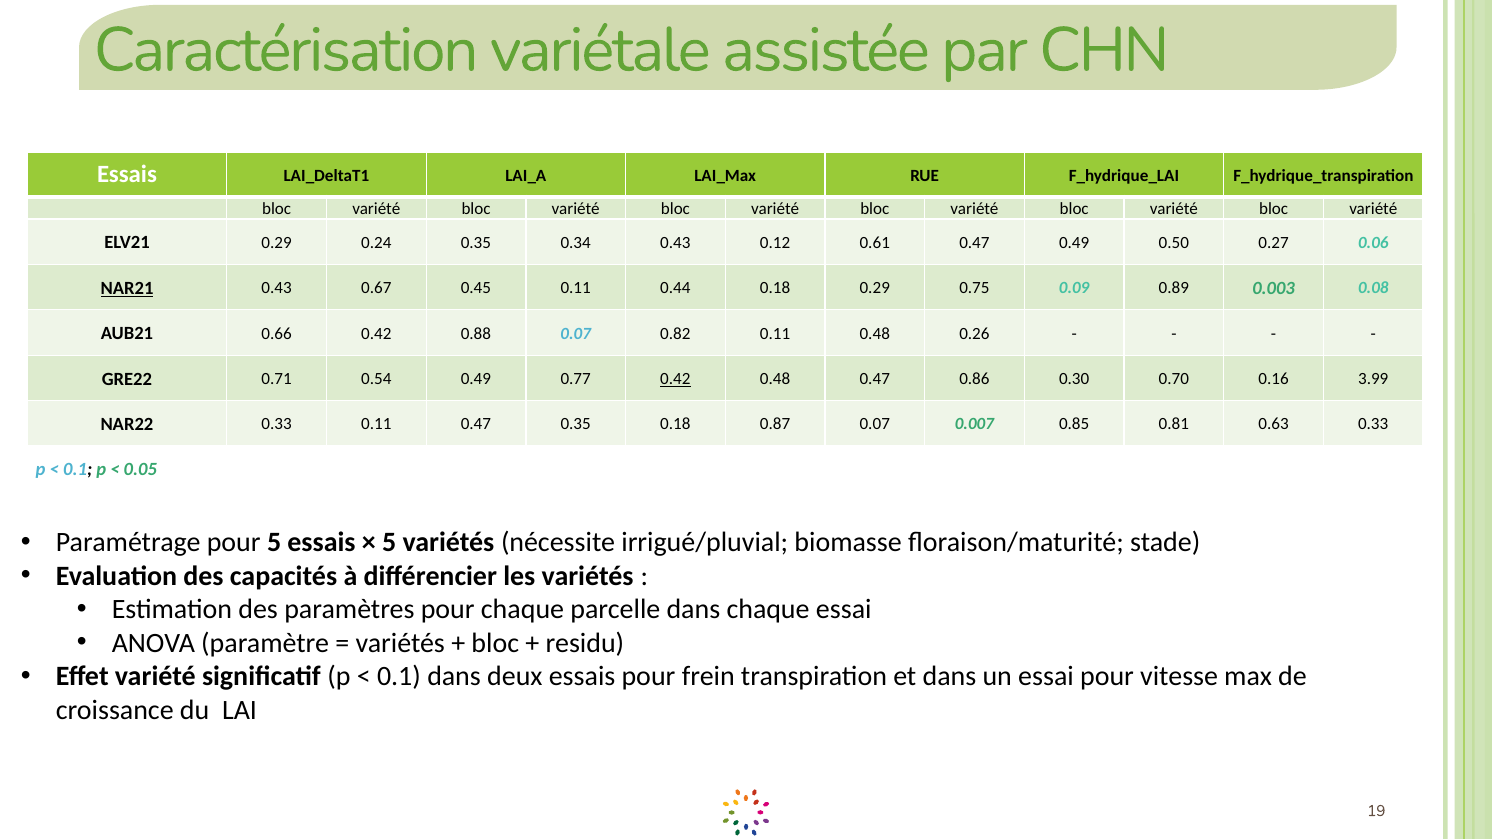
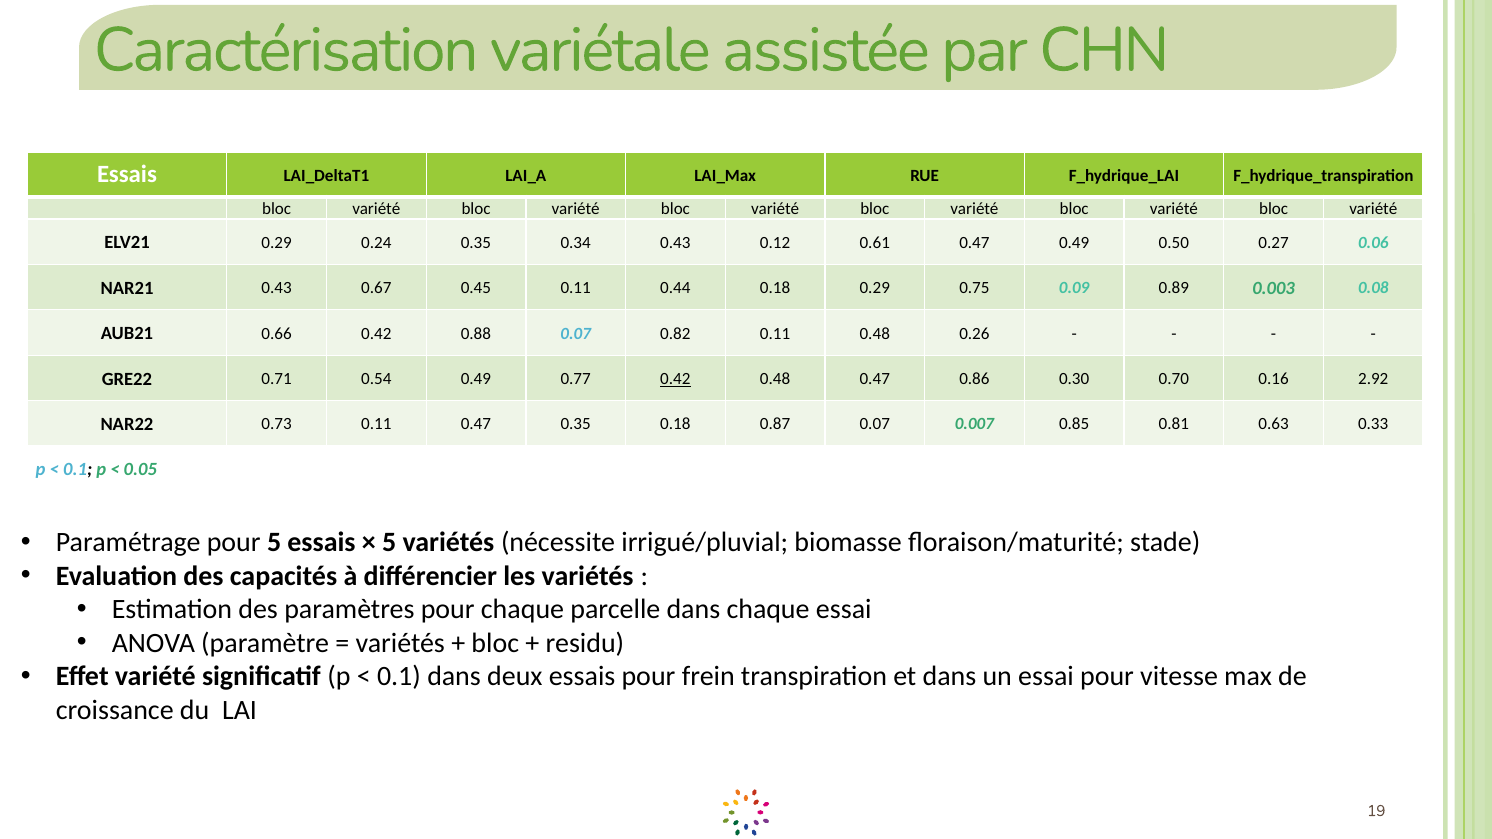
NAR21 underline: present -> none
3.99: 3.99 -> 2.92
NAR22 0.33: 0.33 -> 0.73
